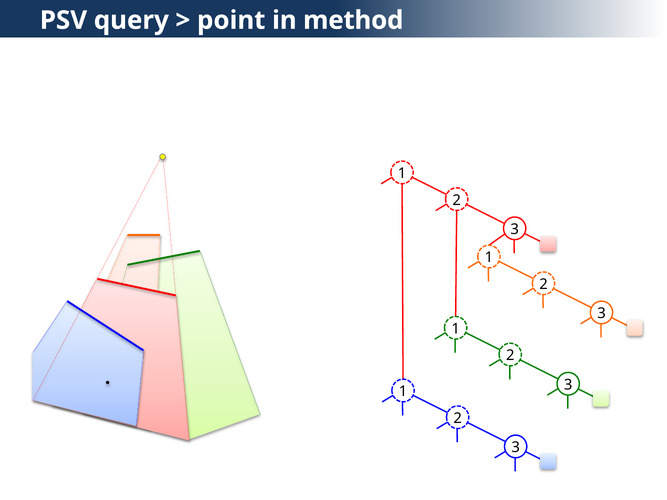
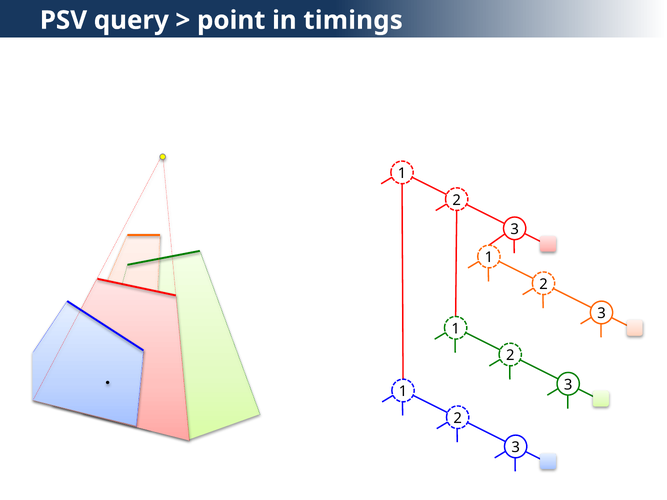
method: method -> timings
